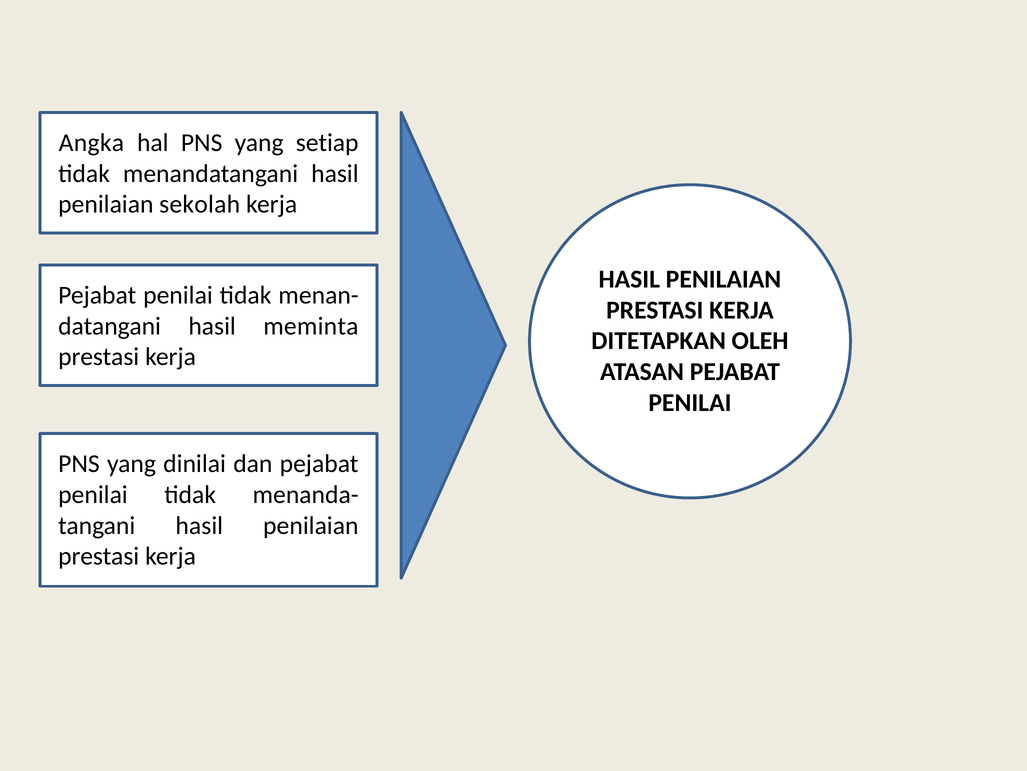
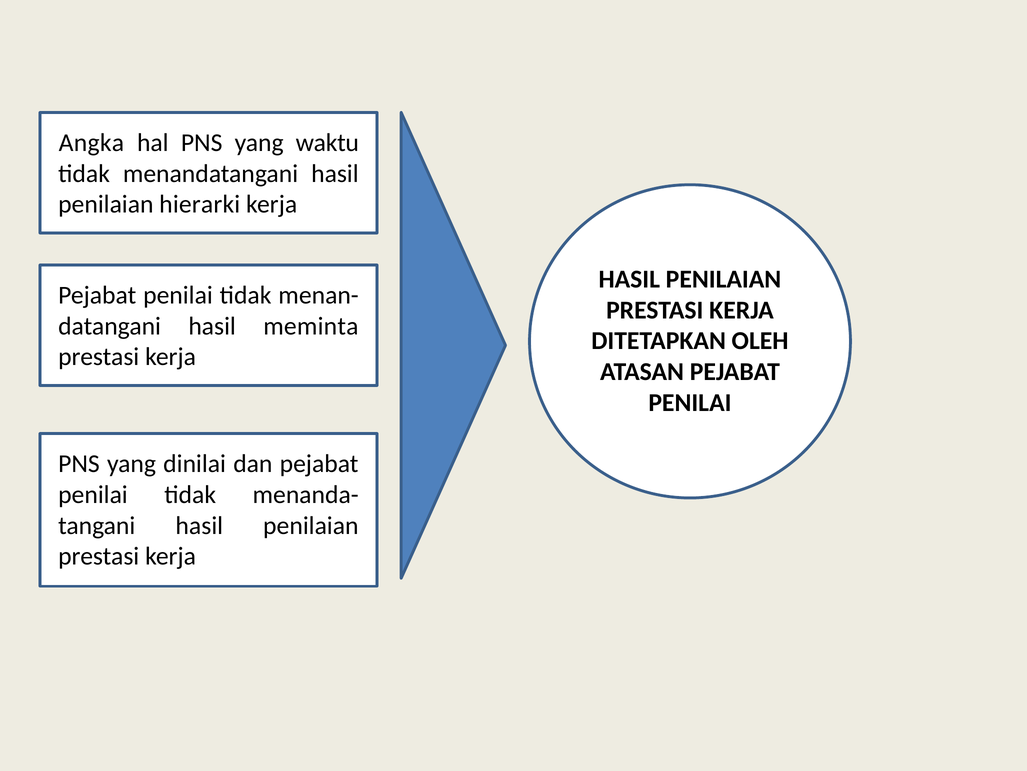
setiap: setiap -> waktu
sekolah: sekolah -> hierarki
